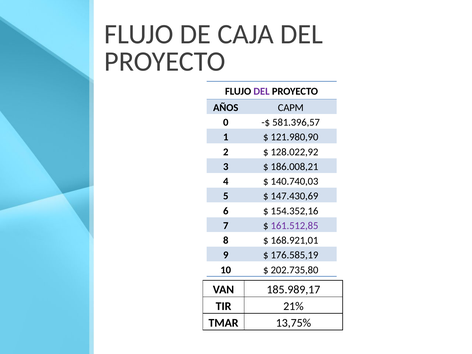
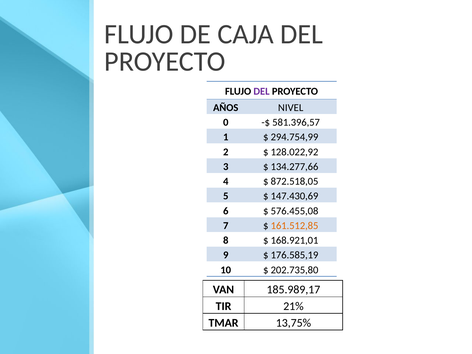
CAPM: CAPM -> NIVEL
121.980,90: 121.980,90 -> 294.754,99
186.008,21: 186.008,21 -> 134.277,66
140.740,03: 140.740,03 -> 872.518,05
154.352,16: 154.352,16 -> 576.455,08
161.512,85 colour: purple -> orange
